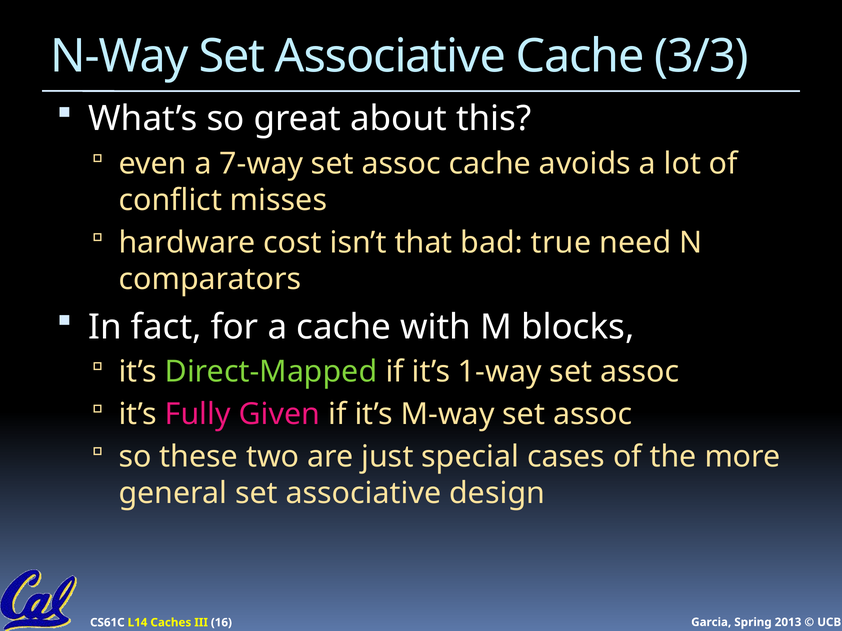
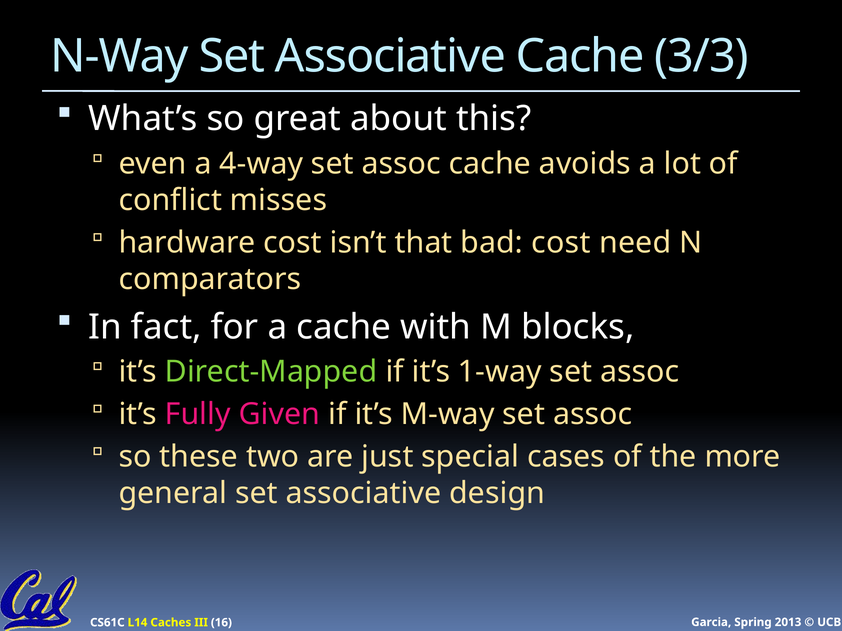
7-way: 7-way -> 4-way
bad true: true -> cost
